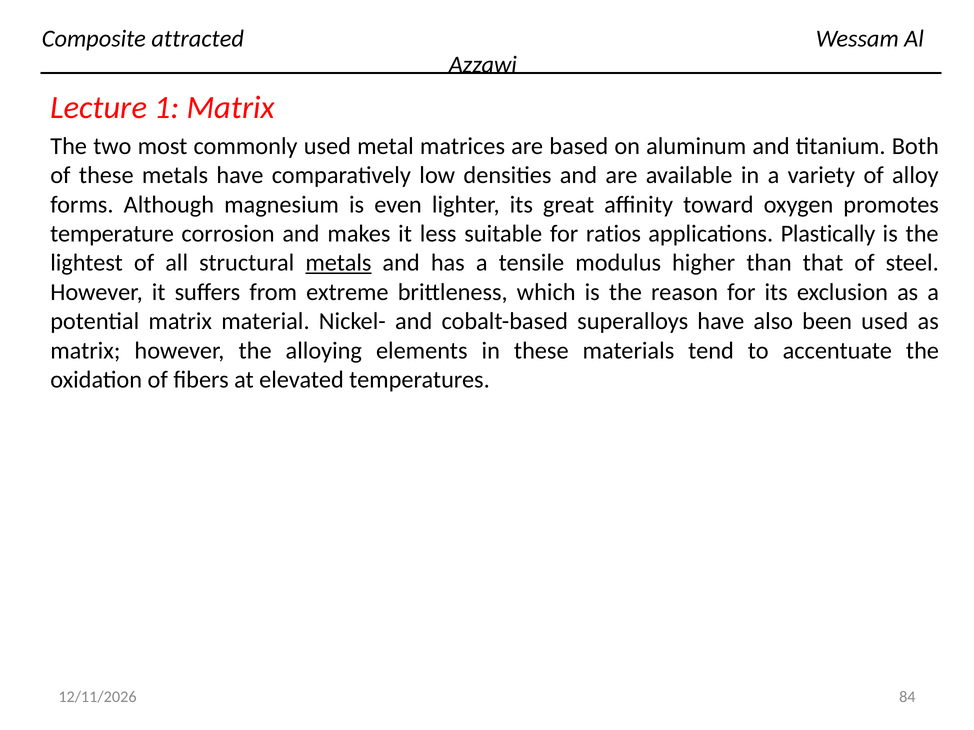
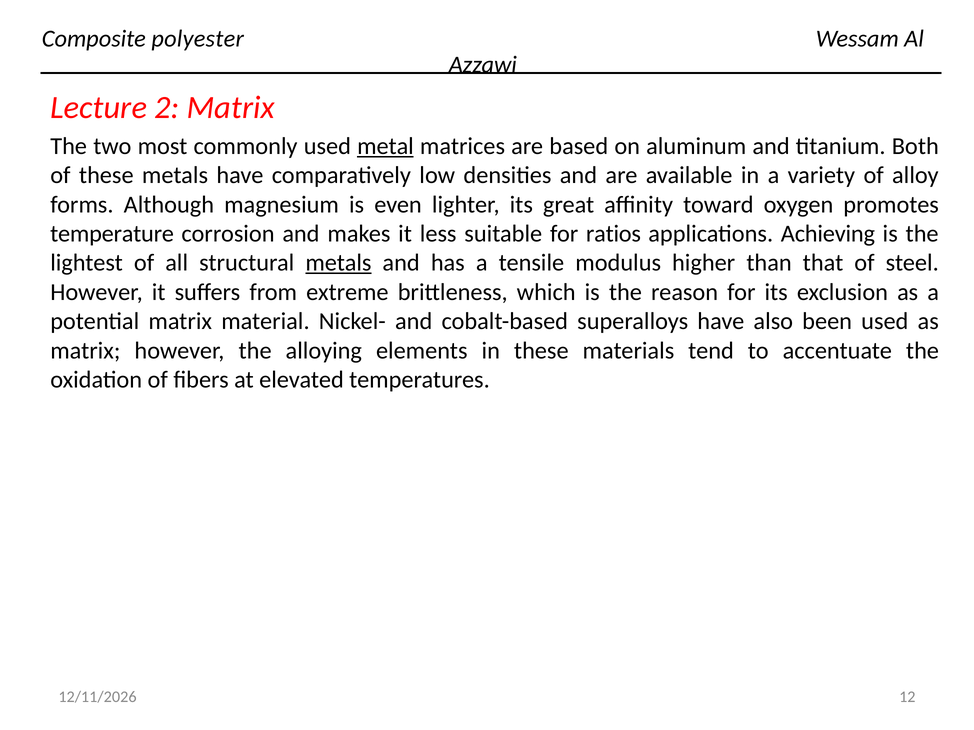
attracted: attracted -> polyester
1: 1 -> 2
metal underline: none -> present
Plastically: Plastically -> Achieving
84: 84 -> 12
